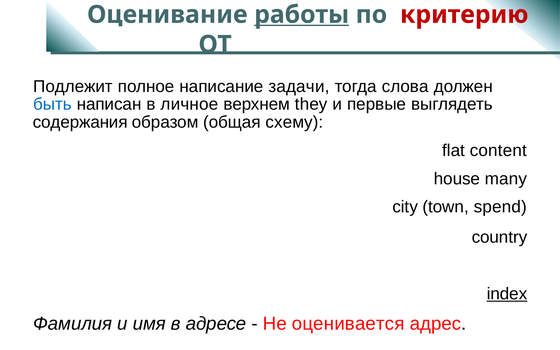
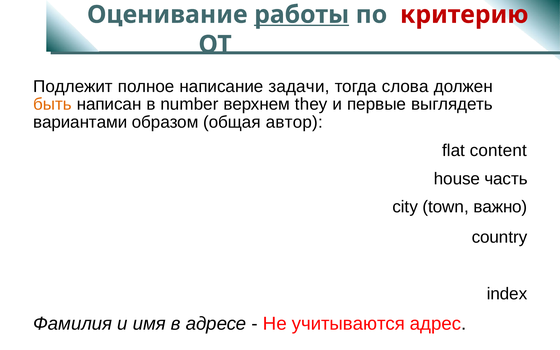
быть colour: blue -> orange
личное: личное -> number
содержания: содержания -> вариантами
схему: схему -> автор
many: many -> часть
spend: spend -> важно
index underline: present -> none
оценивается: оценивается -> учитываются
